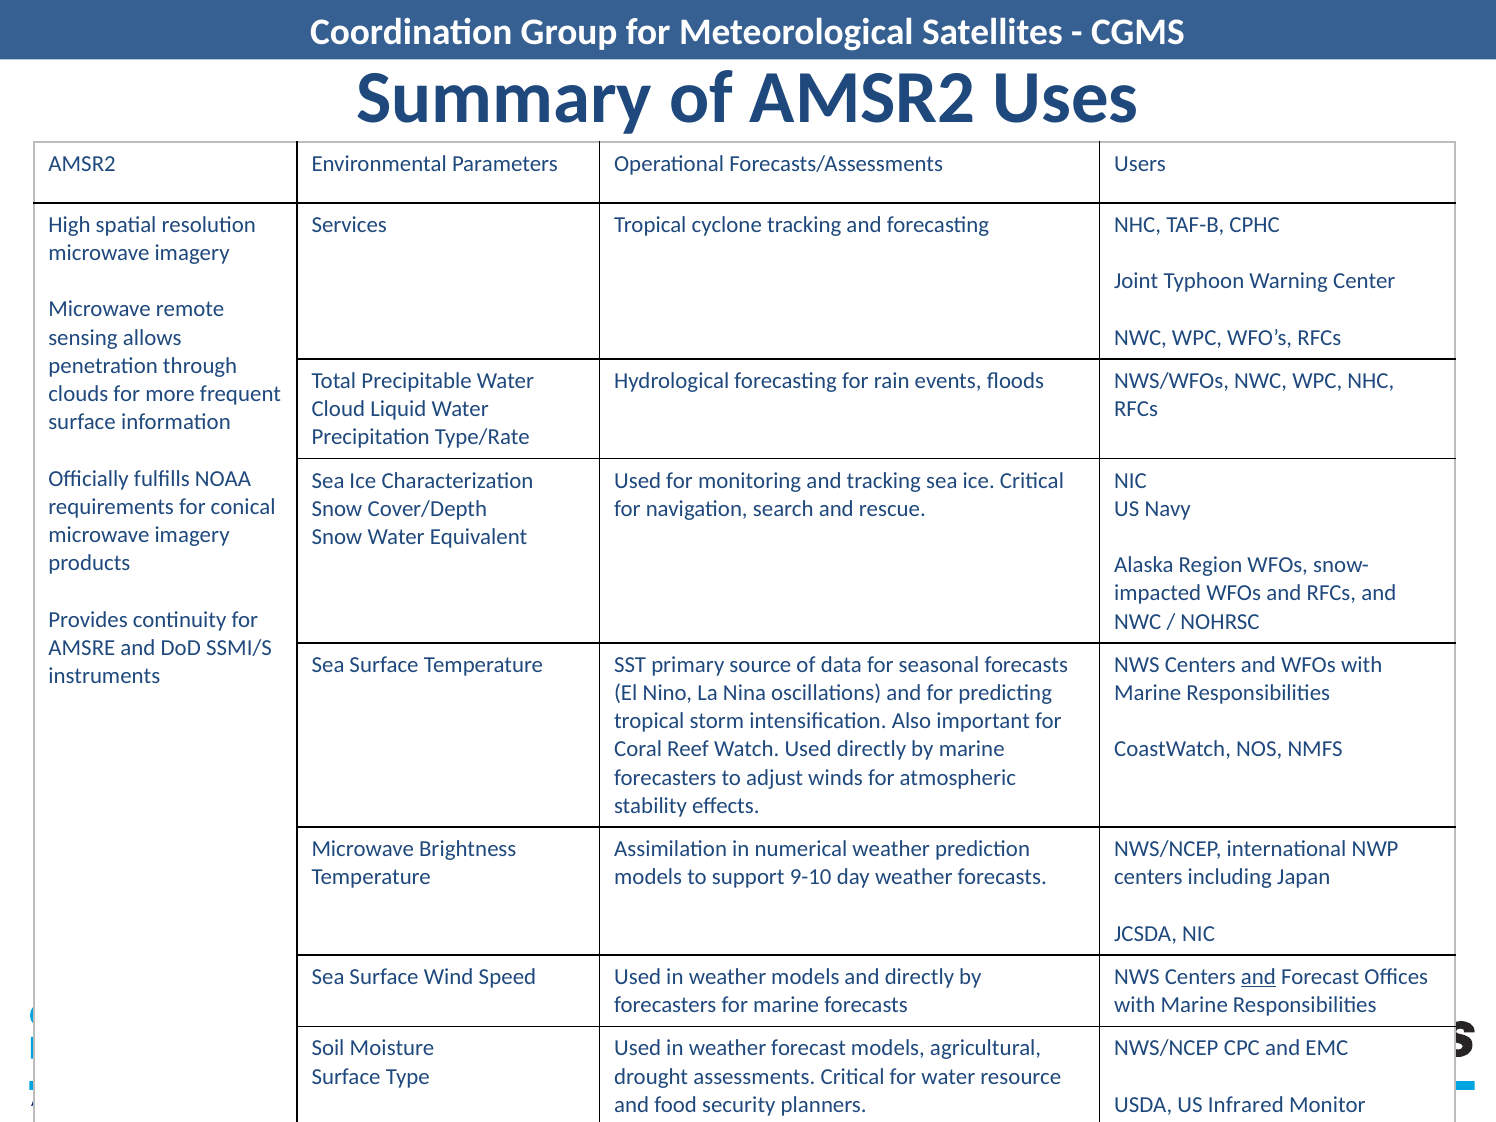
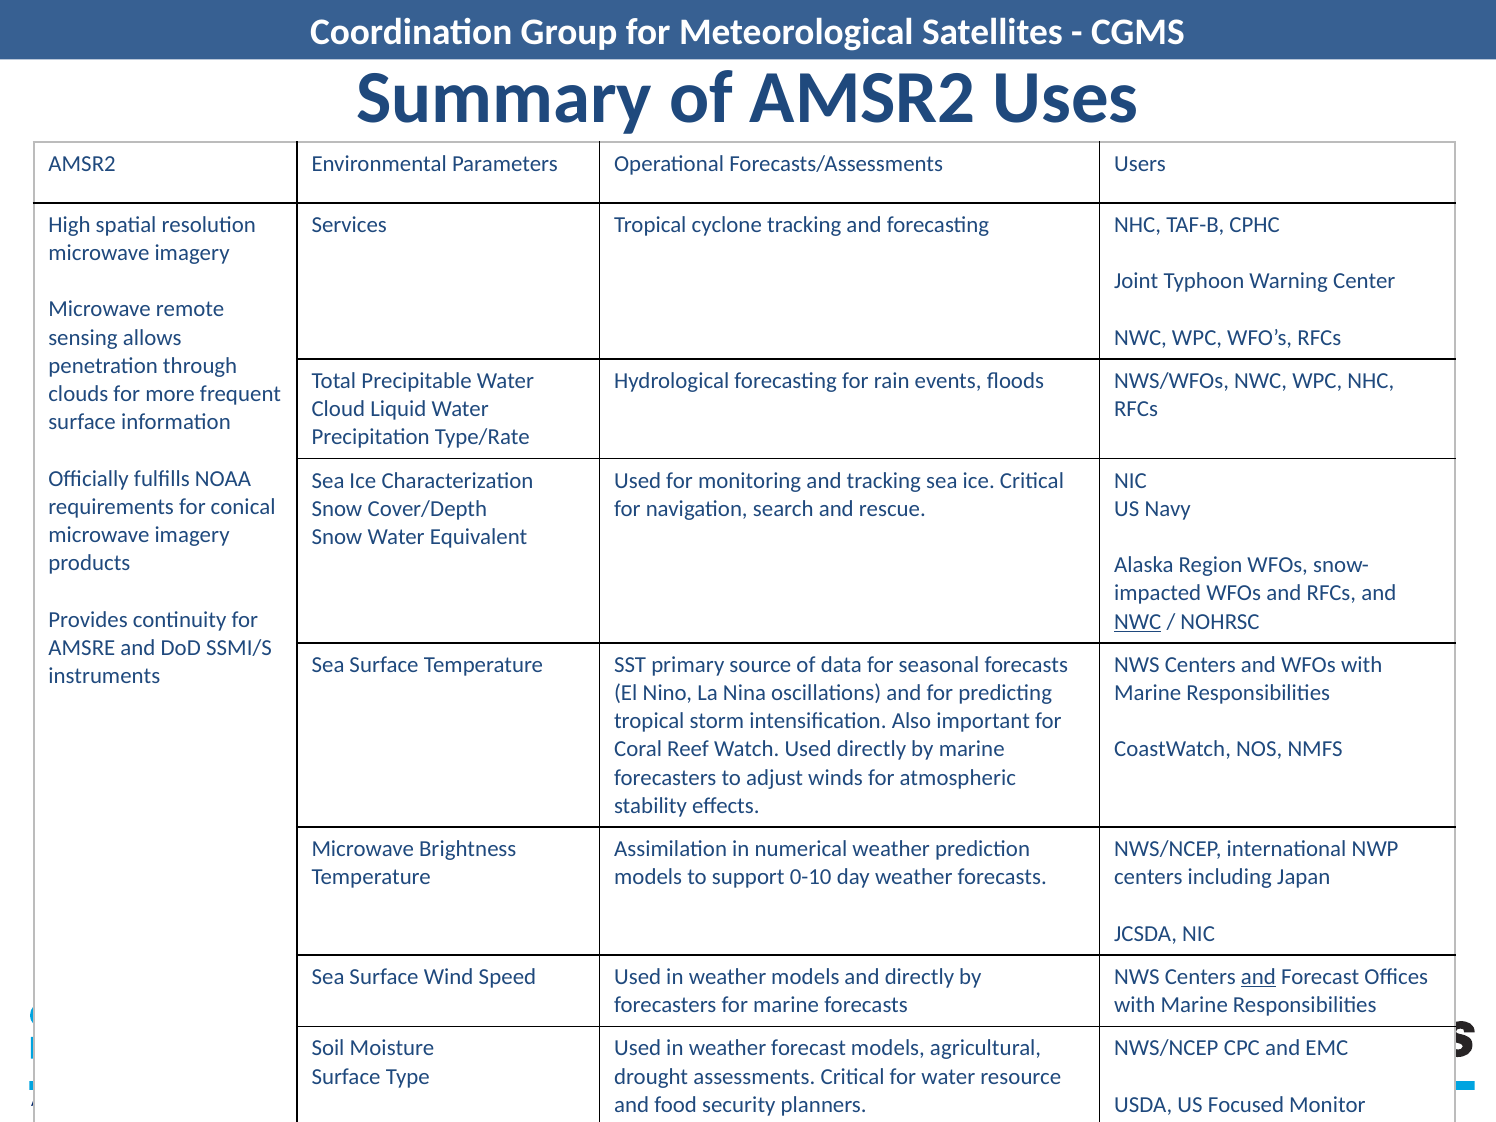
NWC at (1138, 622) underline: none -> present
9-10: 9-10 -> 0-10
Infrared: Infrared -> Focused
